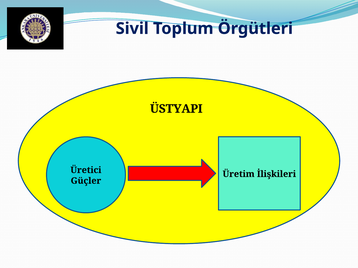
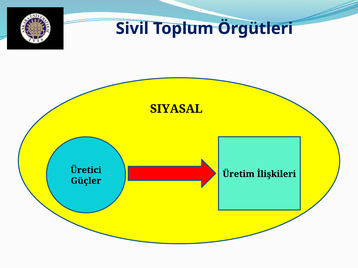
ÜSTYAPI: ÜSTYAPI -> SIYASAL
